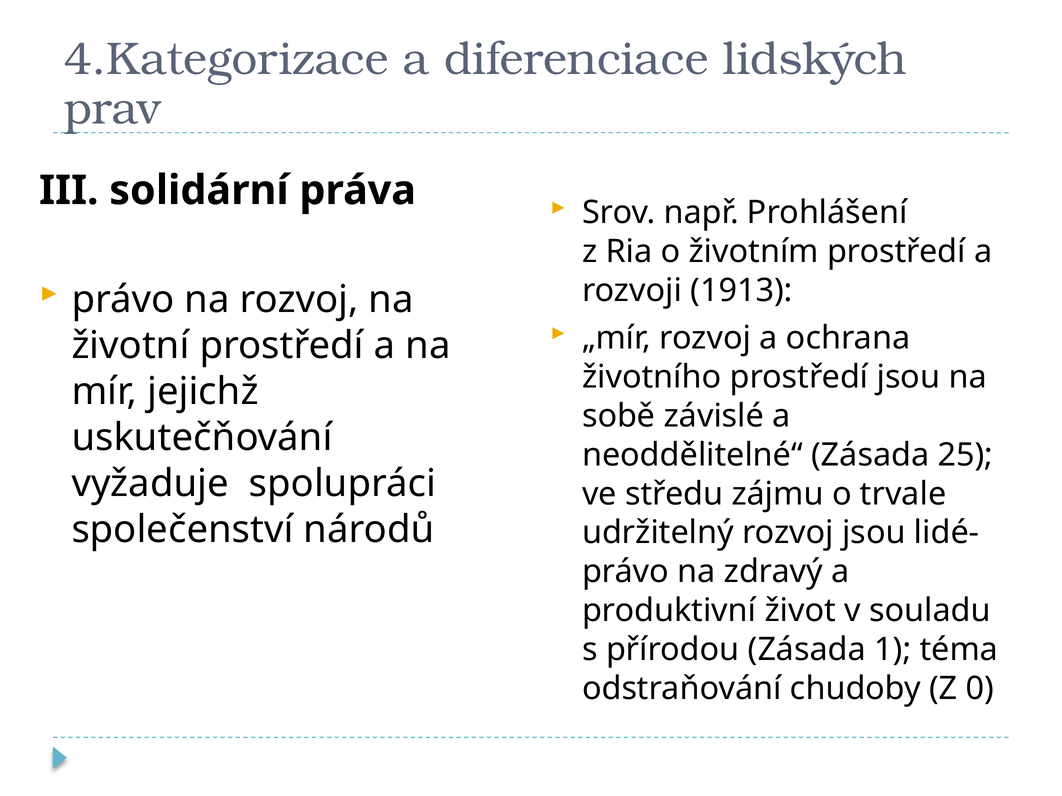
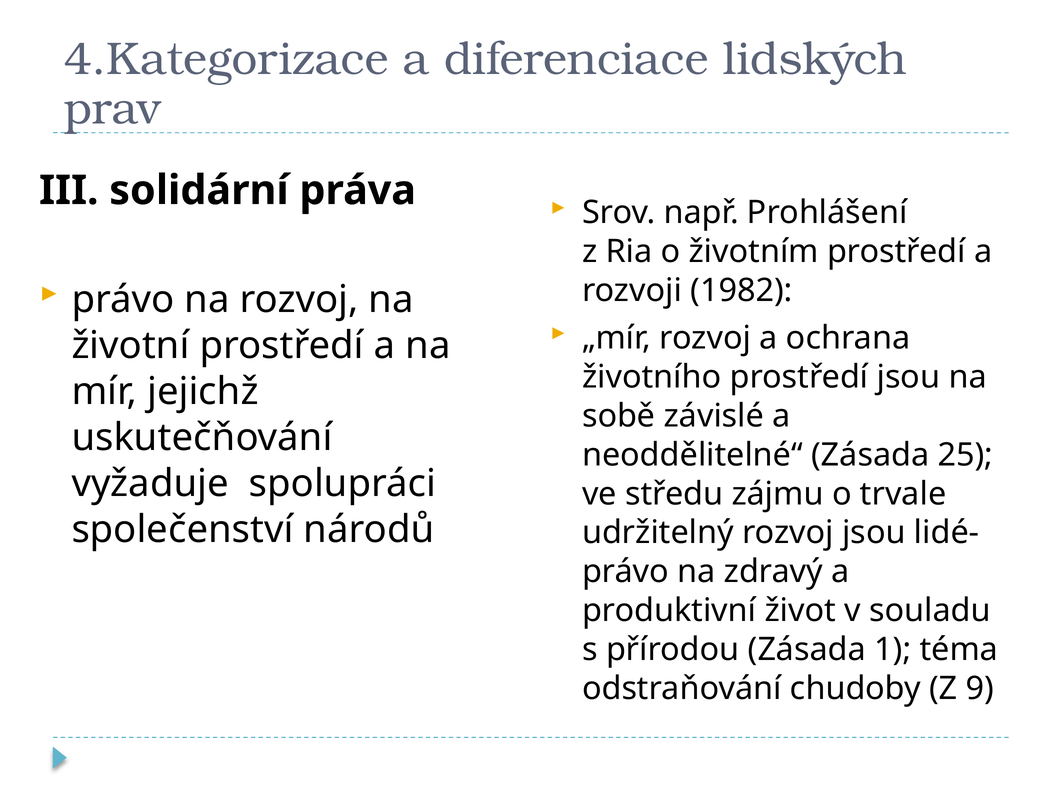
1913: 1913 -> 1982
0: 0 -> 9
